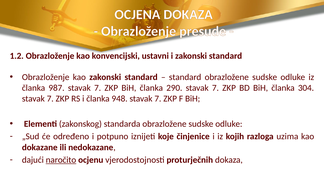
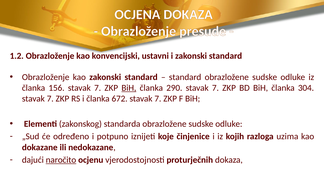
987: 987 -> 156
BiH at (129, 88) underline: none -> present
948: 948 -> 672
